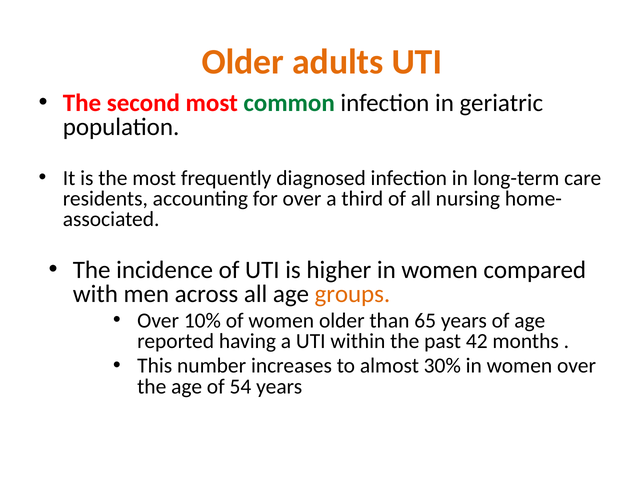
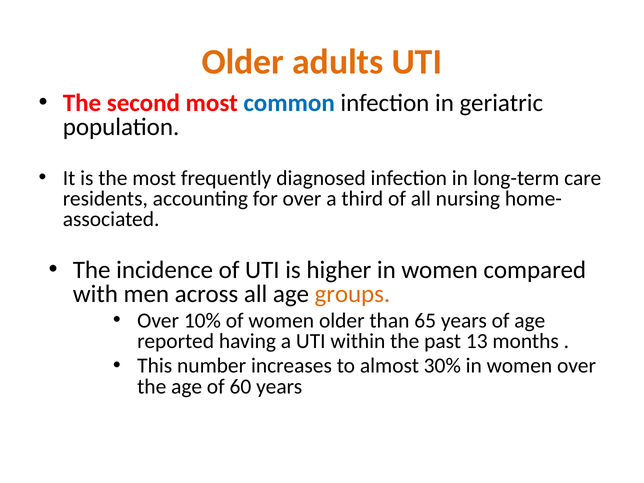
common colour: green -> blue
42: 42 -> 13
54: 54 -> 60
